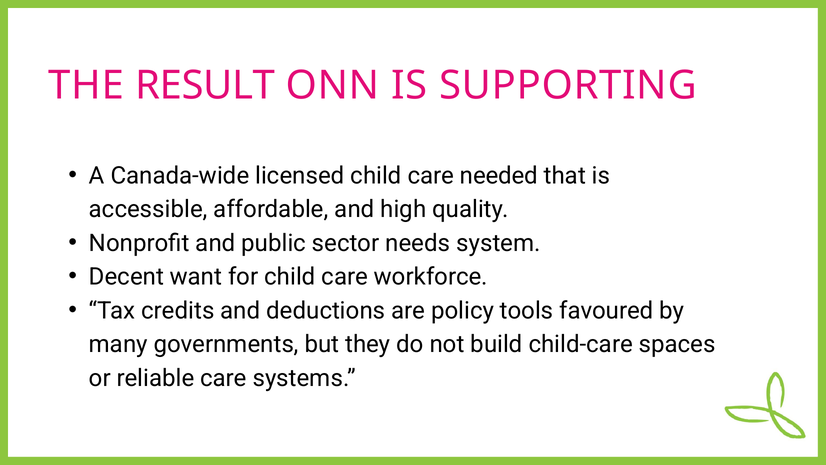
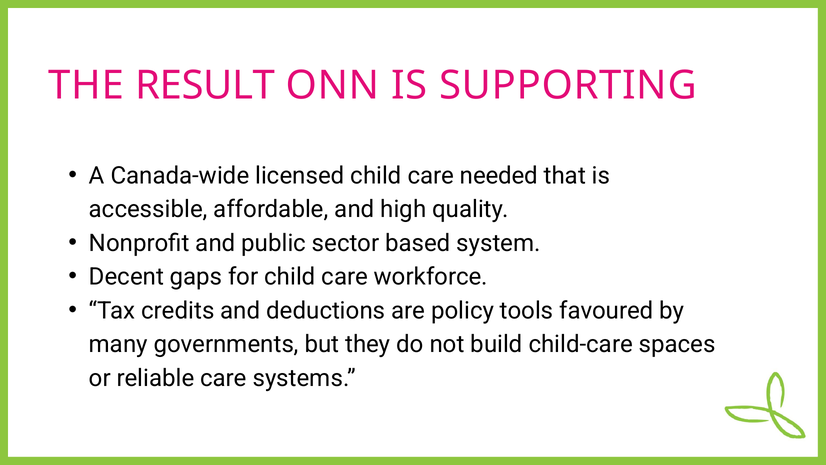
needs: needs -> based
want: want -> gaps
